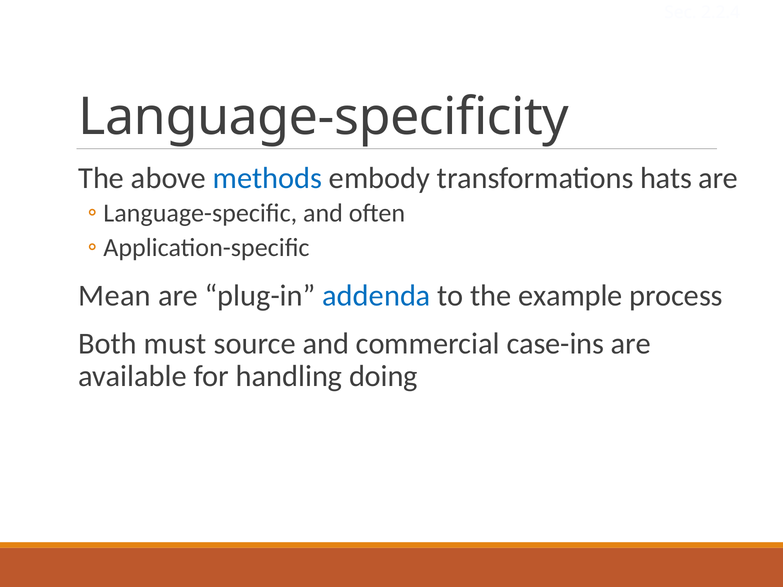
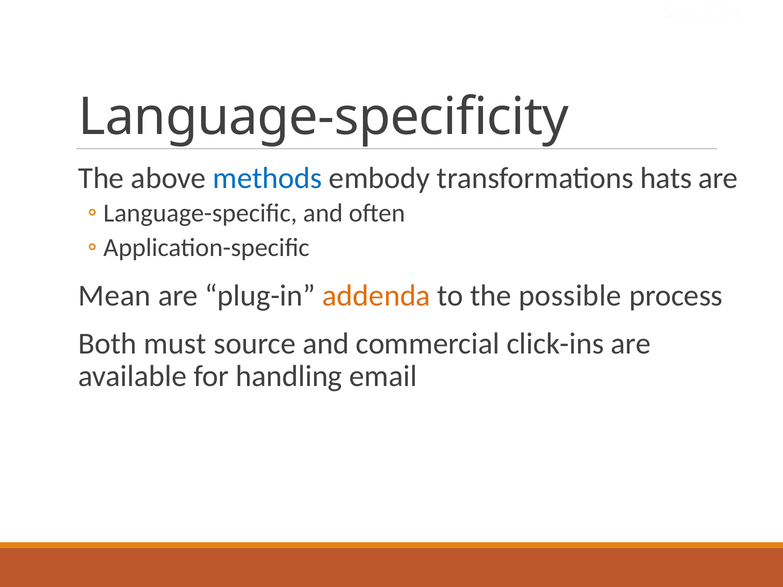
addenda colour: blue -> orange
example: example -> possible
case-ins: case-ins -> click-ins
doing: doing -> email
